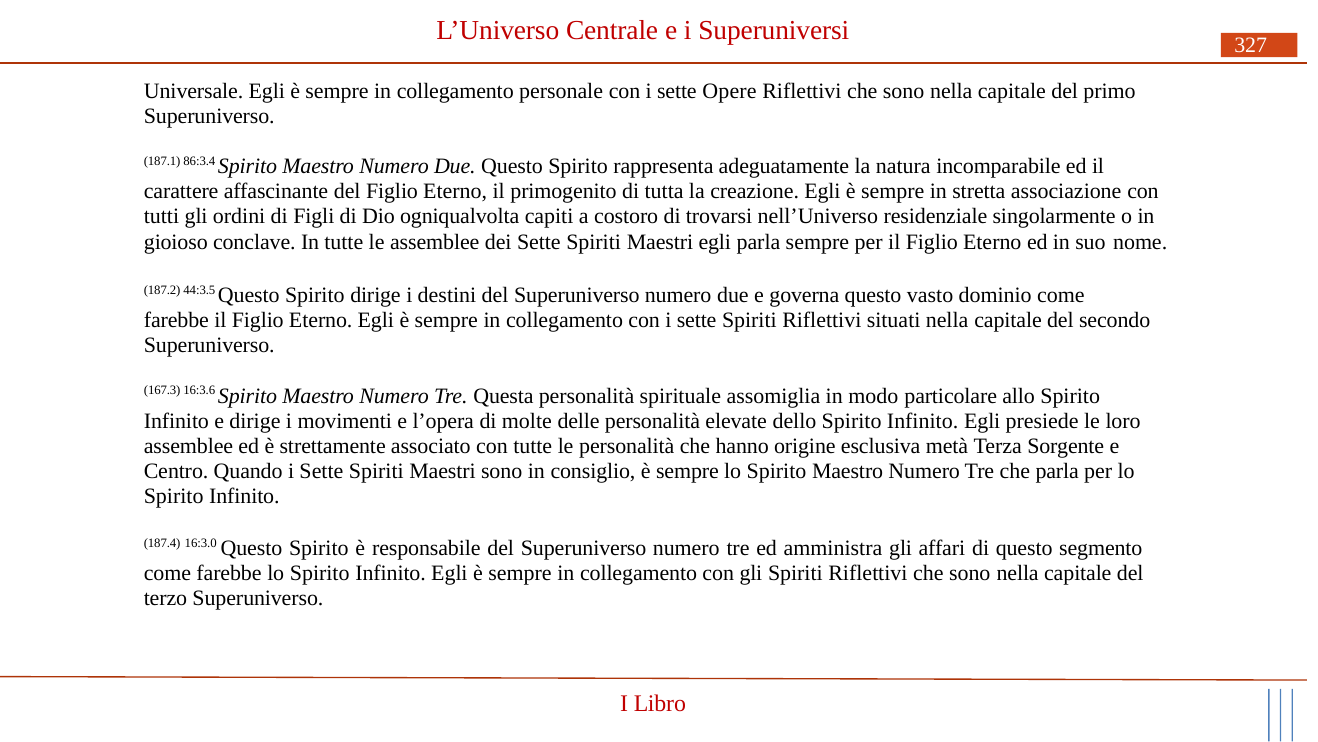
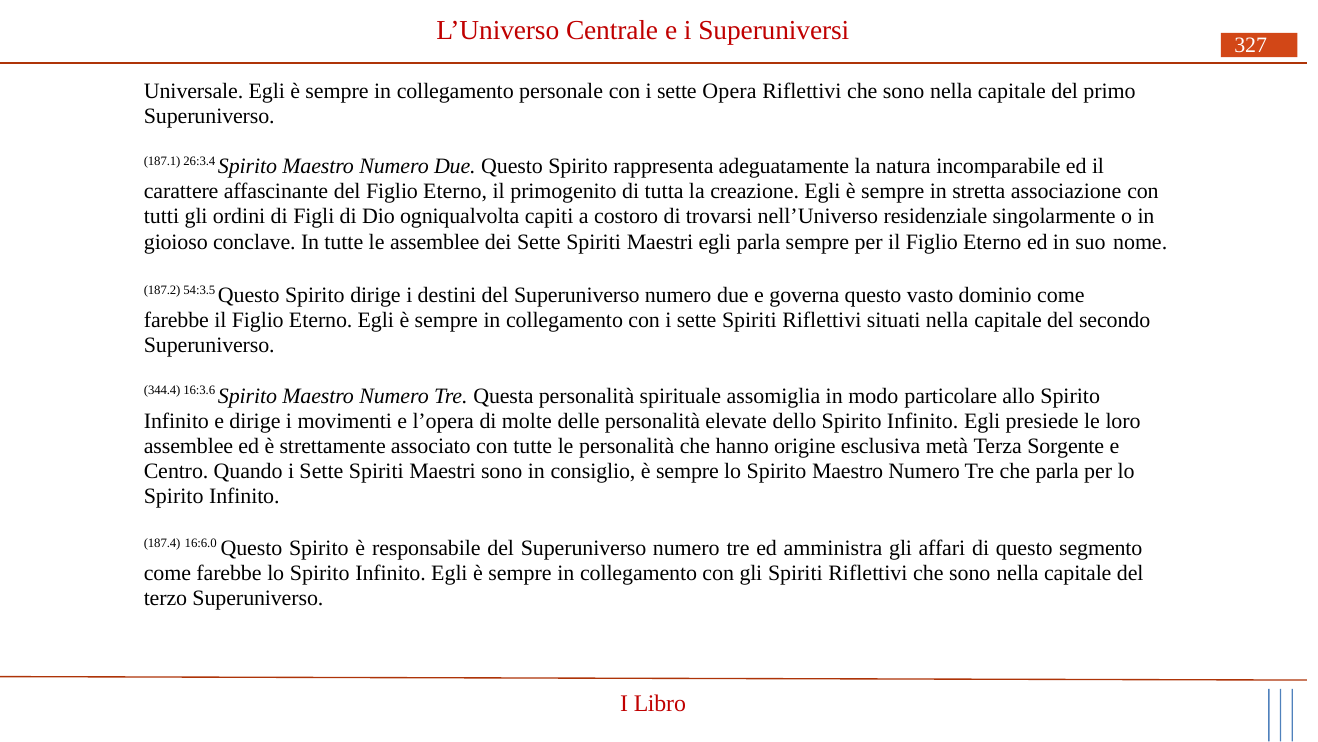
Opere: Opere -> Opera
86:3.4: 86:3.4 -> 26:3.4
44:3.5: 44:3.5 -> 54:3.5
167.3: 167.3 -> 344.4
16:3.0: 16:3.0 -> 16:6.0
